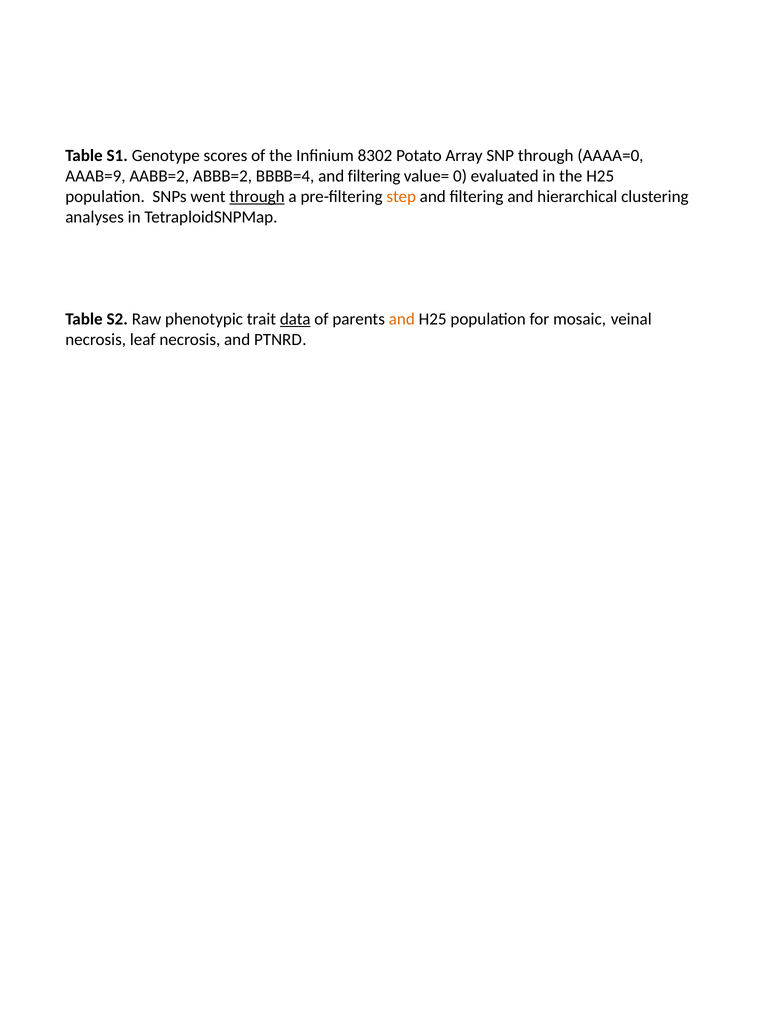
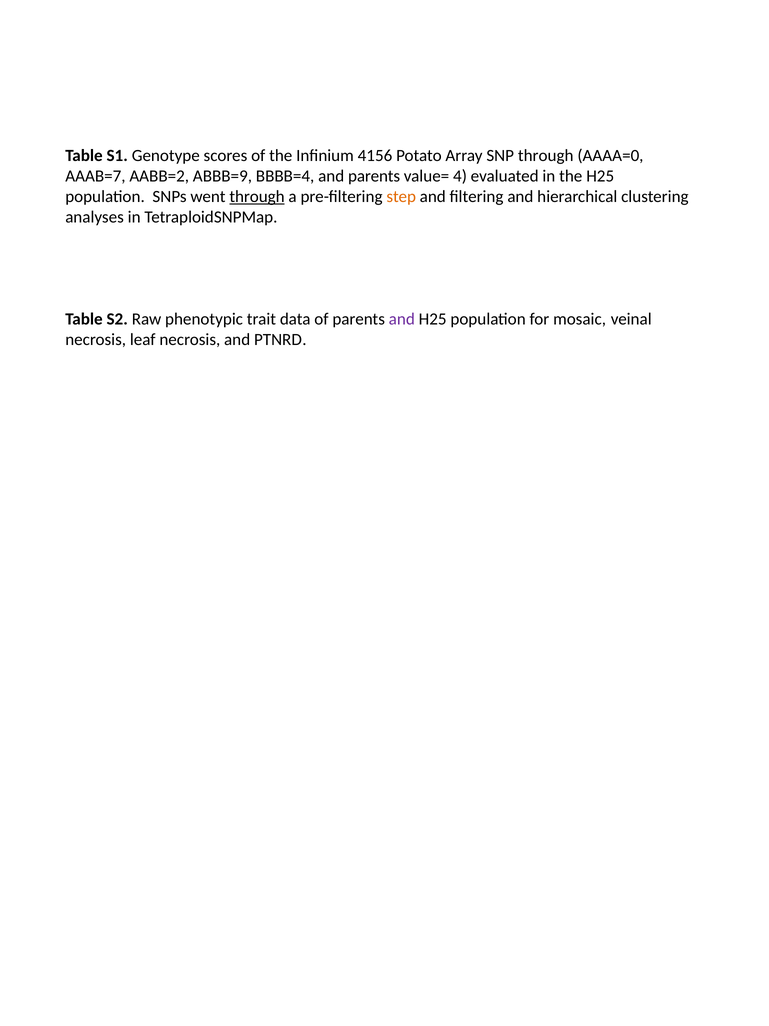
8302: 8302 -> 4156
AAAB=9: AAAB=9 -> AAAB=7
ABBB=2: ABBB=2 -> ABBB=9
BBBB=4 and filtering: filtering -> parents
0: 0 -> 4
data underline: present -> none
and at (402, 319) colour: orange -> purple
